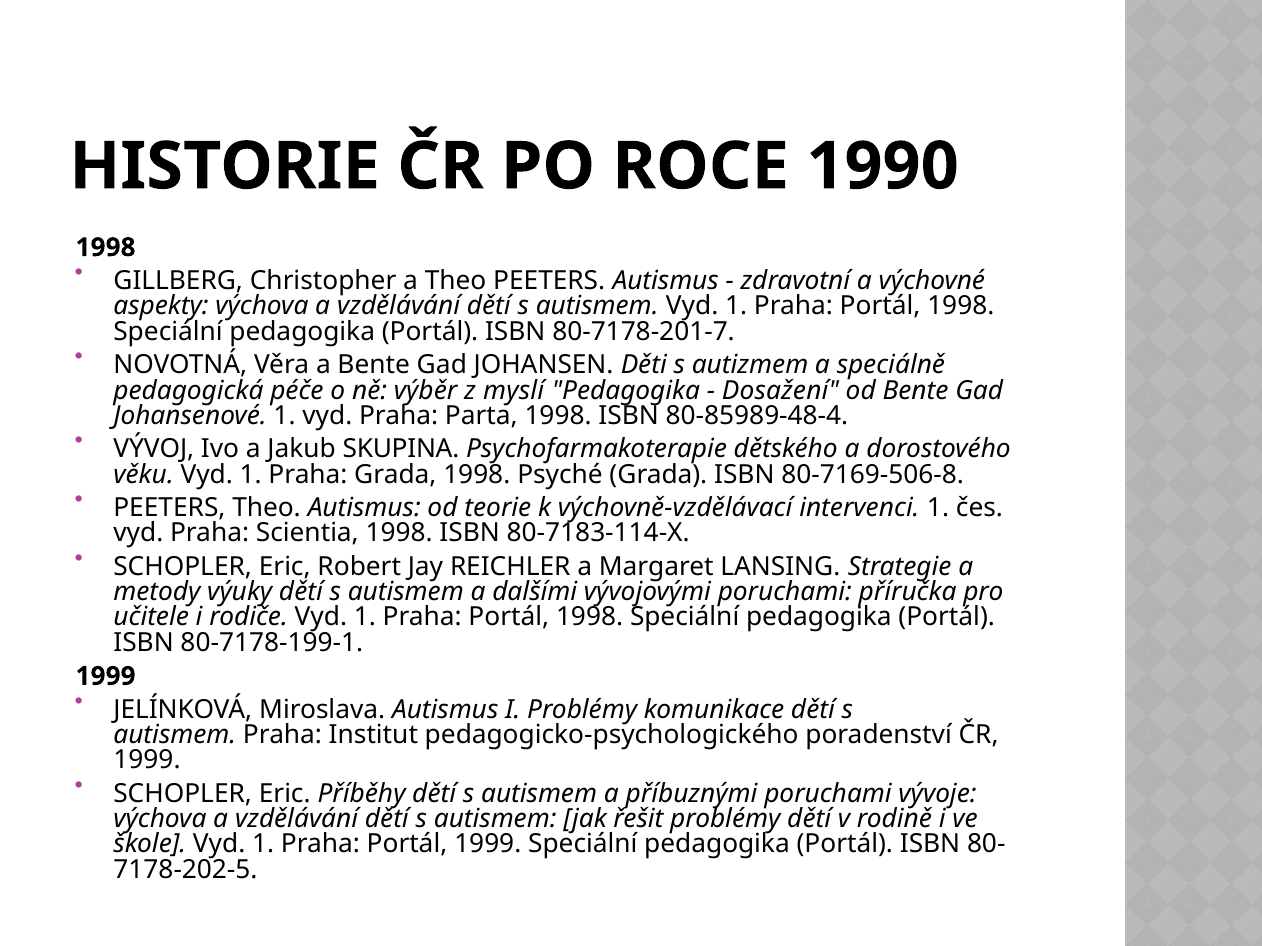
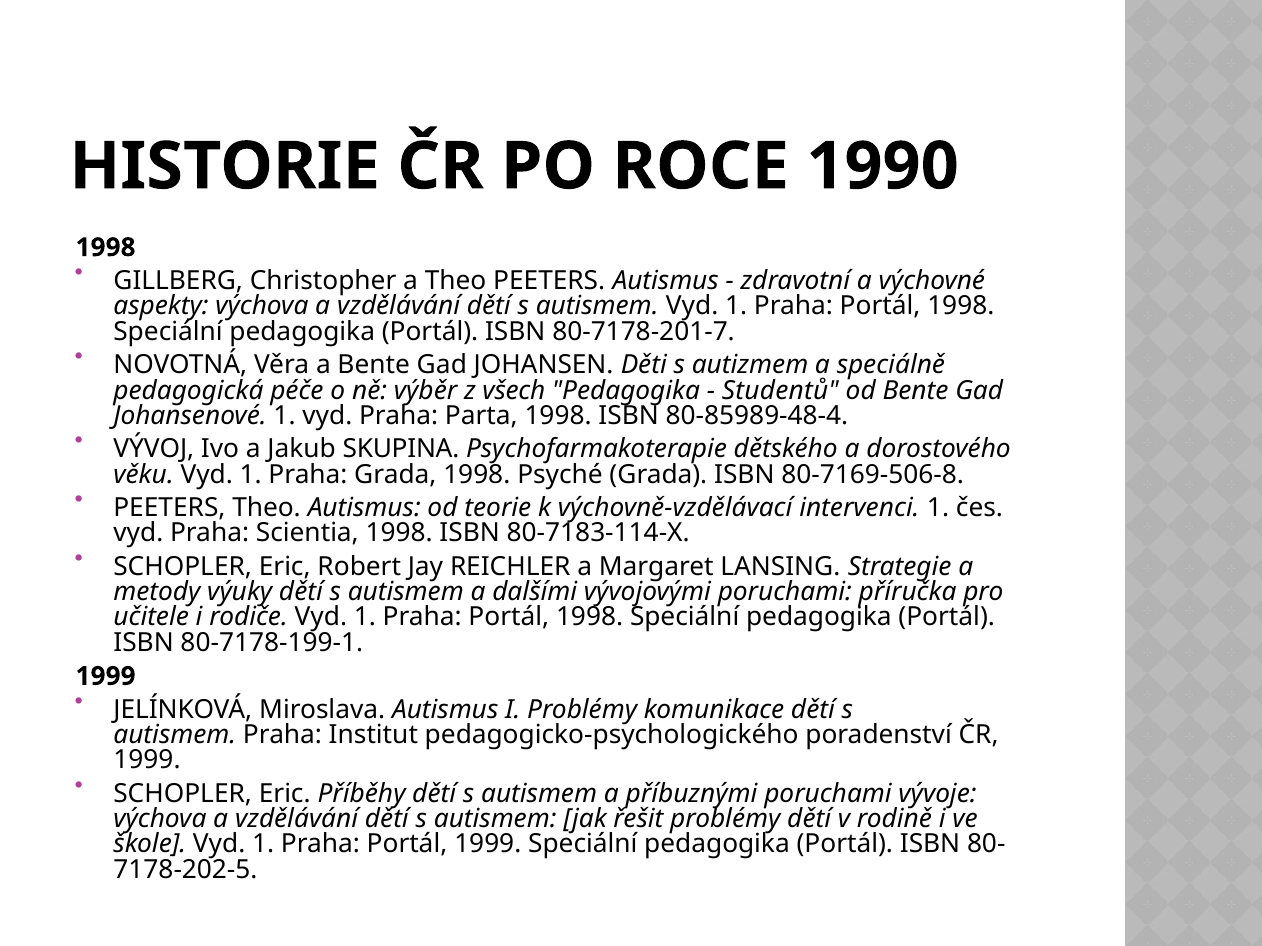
myslí: myslí -> všech
Dosažení: Dosažení -> Studentů
